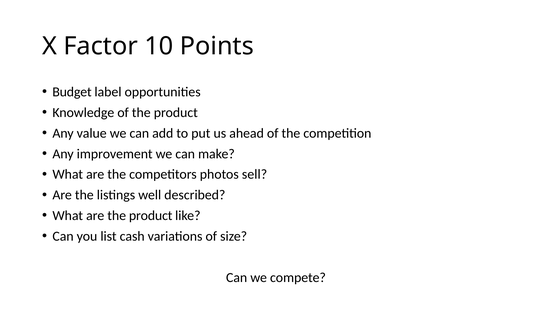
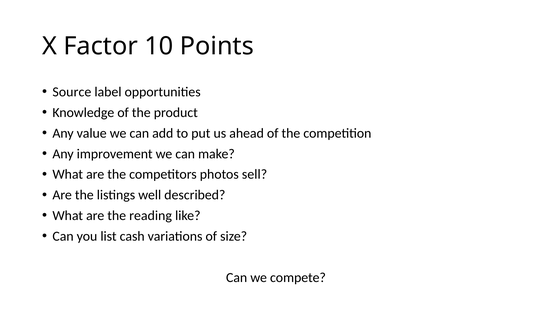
Budget: Budget -> Source
are the product: product -> reading
